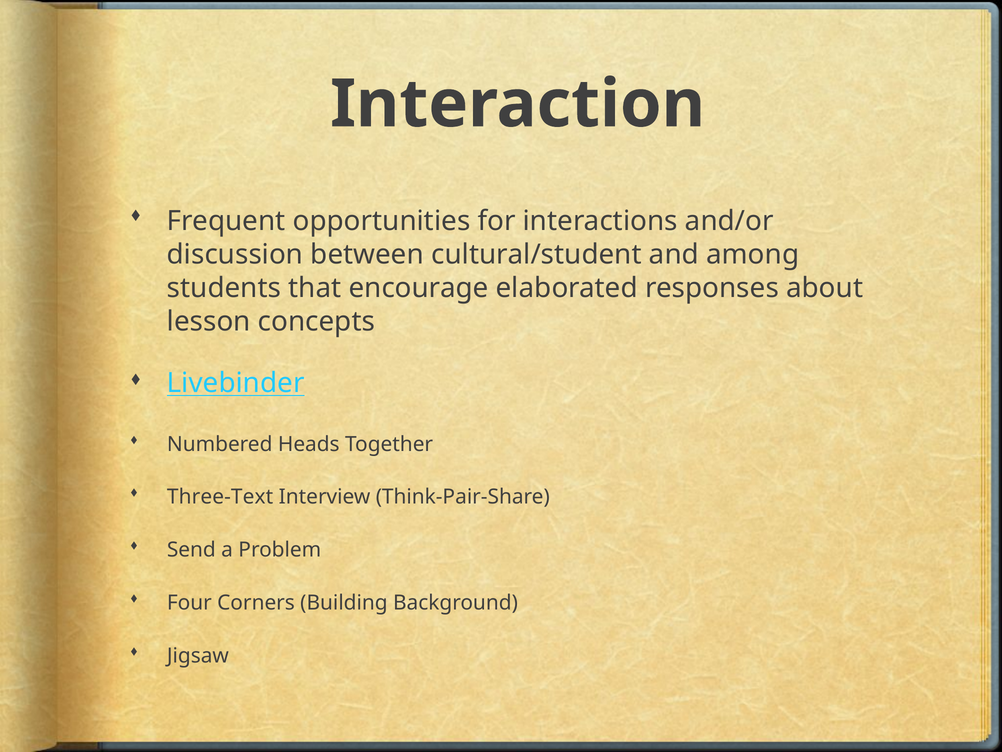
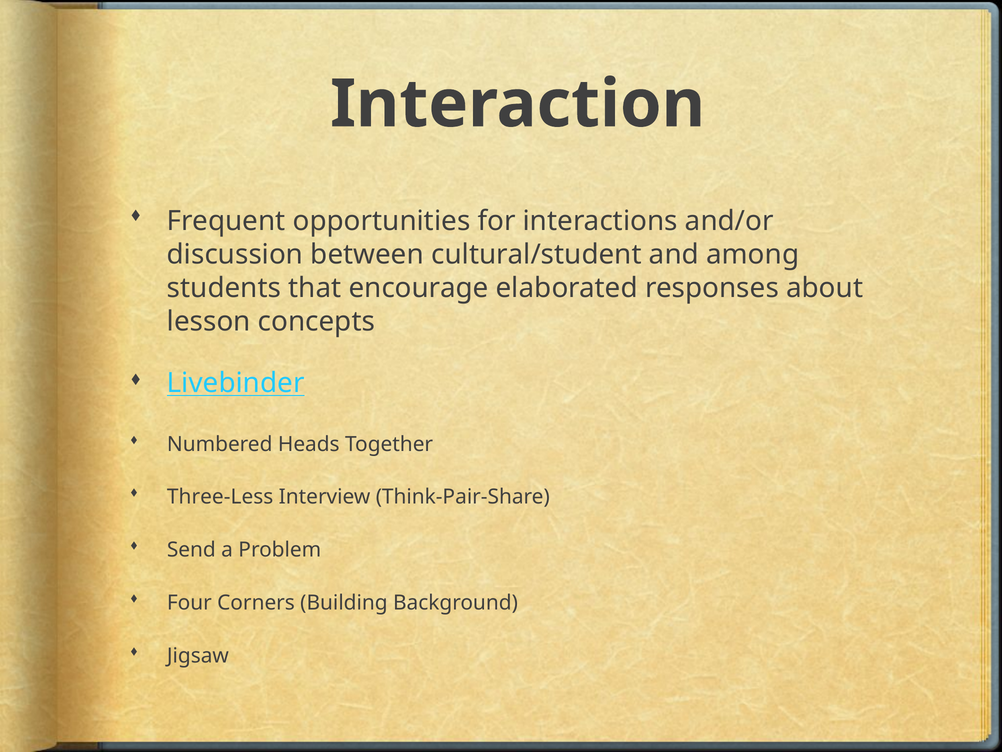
Three-Text: Three-Text -> Three-Less
